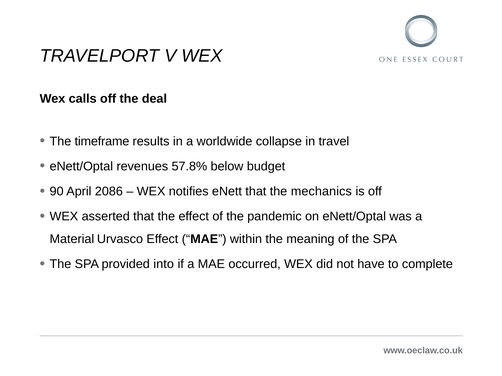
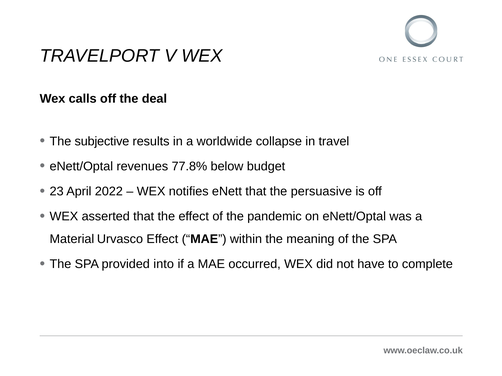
timeframe: timeframe -> subjective
57.8%: 57.8% -> 77.8%
90: 90 -> 23
2086: 2086 -> 2022
mechanics: mechanics -> persuasive
